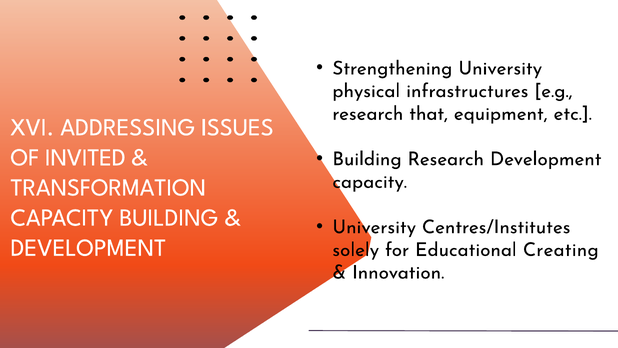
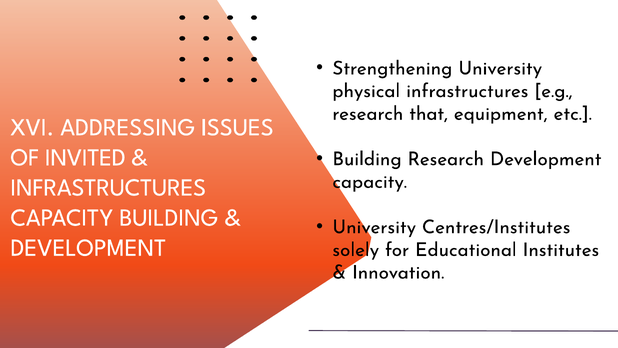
TRANSFORMATION at (108, 187): TRANSFORMATION -> INFRASTRUCTURES
Creating: Creating -> Institutes
